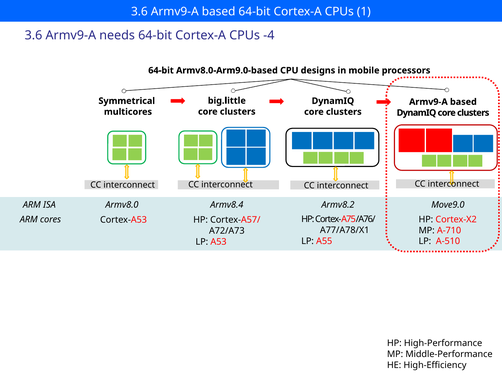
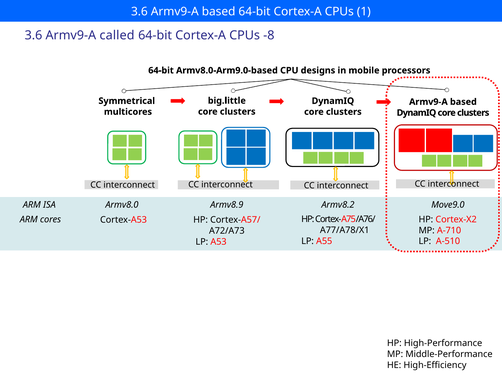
needs: needs -> called
-4: -4 -> -8
Armv8.4: Armv8.4 -> Armv8.9
